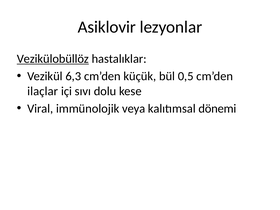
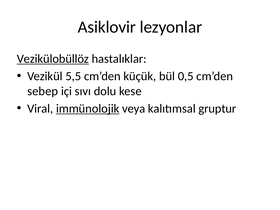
6,3: 6,3 -> 5,5
ilaçlar: ilaçlar -> sebep
immünolojik underline: none -> present
dönemi: dönemi -> gruptur
